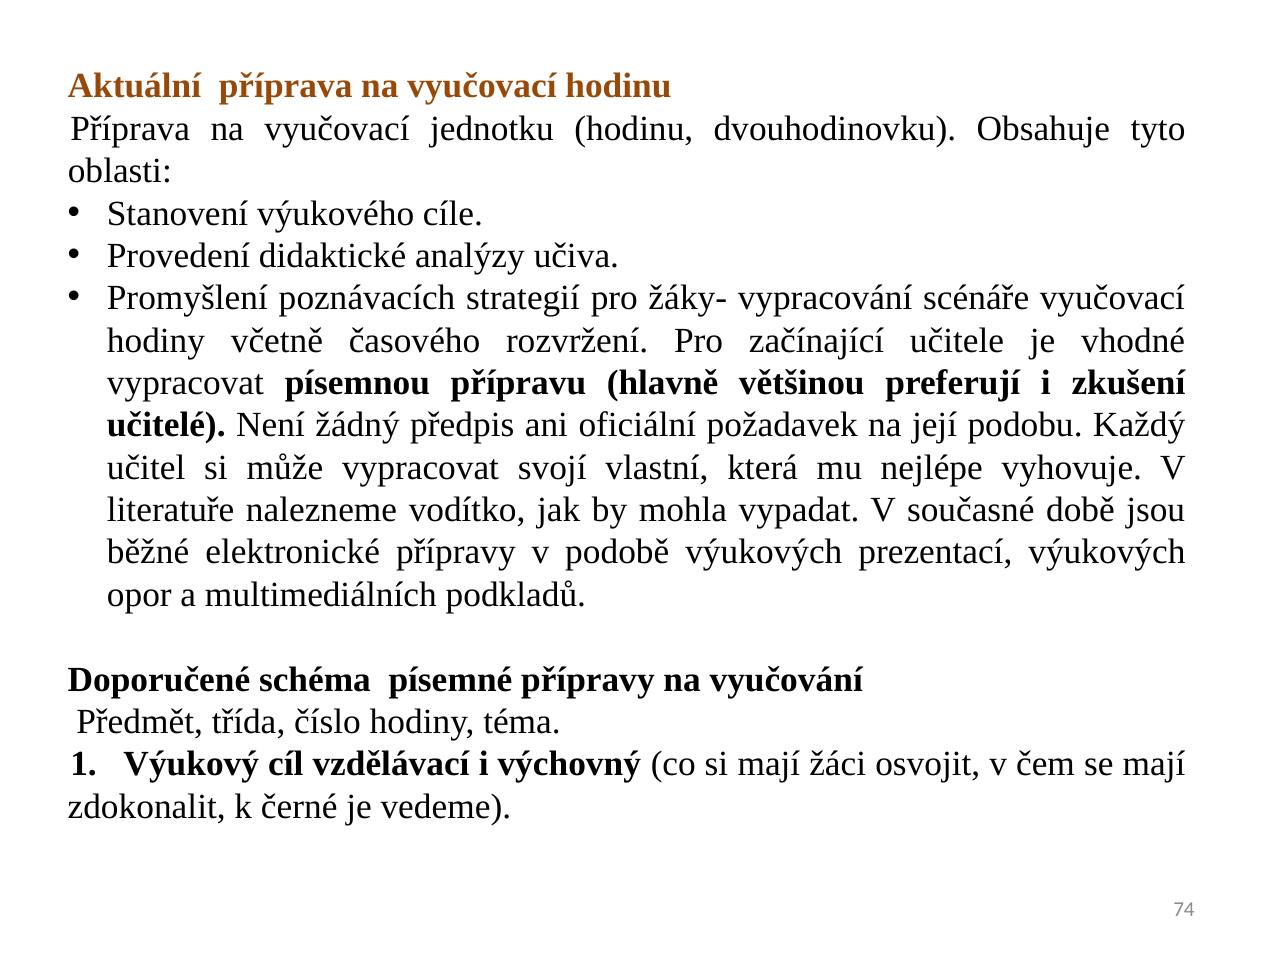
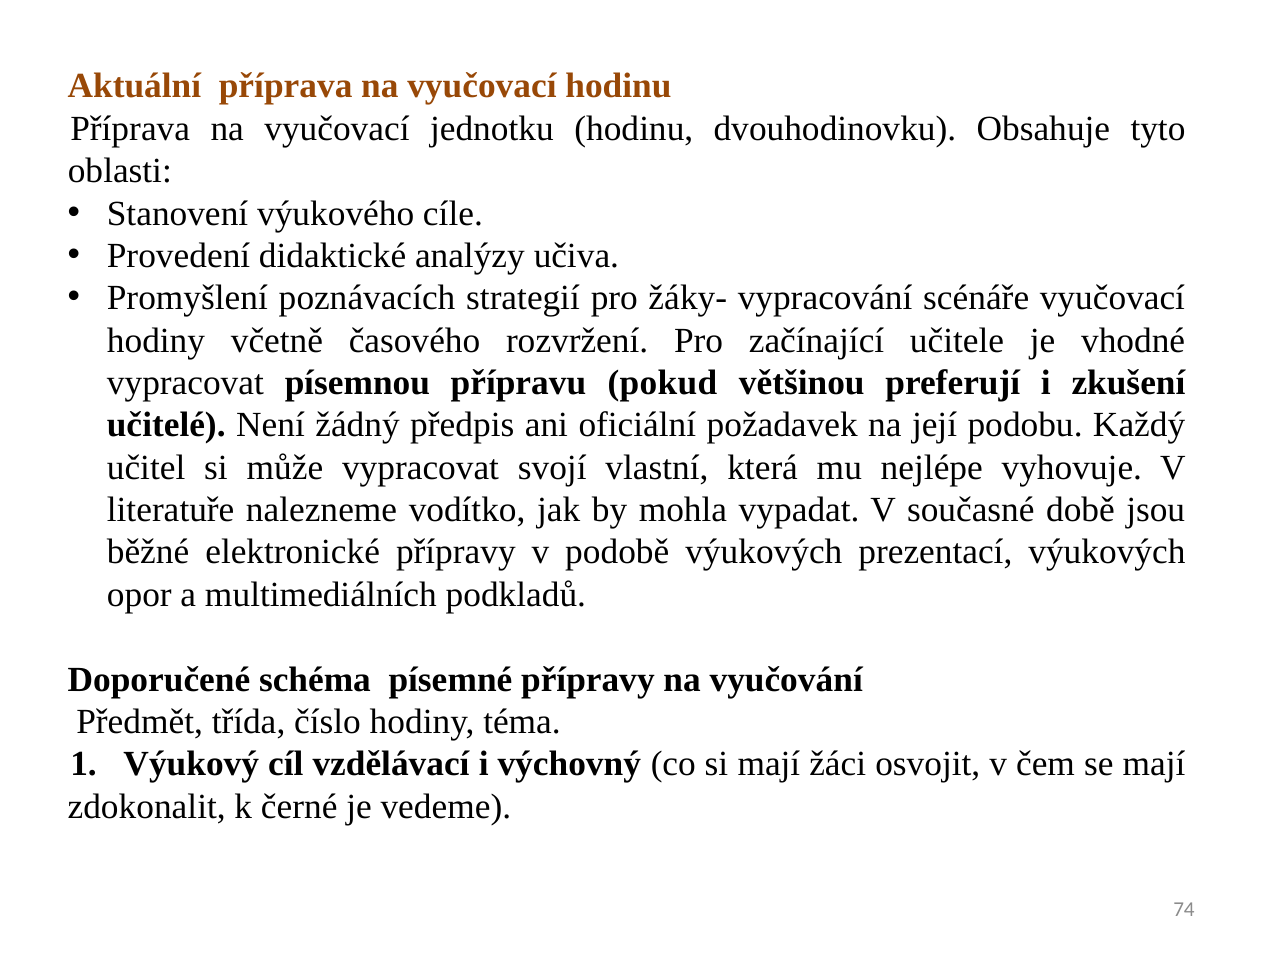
hlavně: hlavně -> pokud
